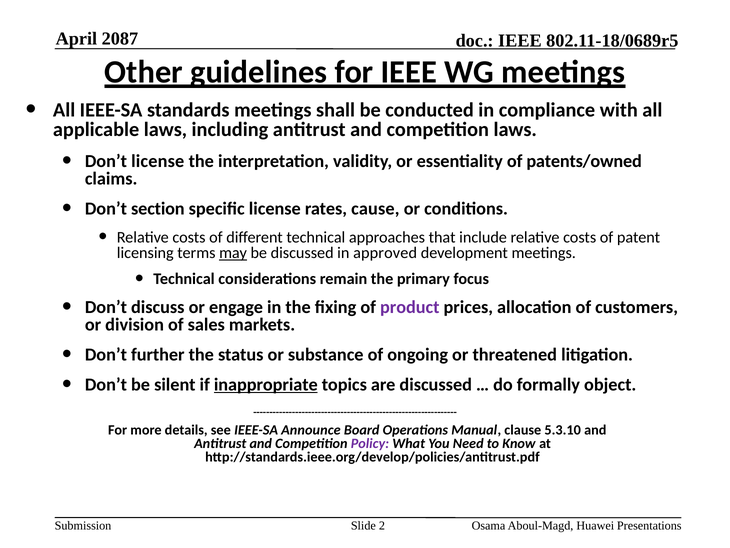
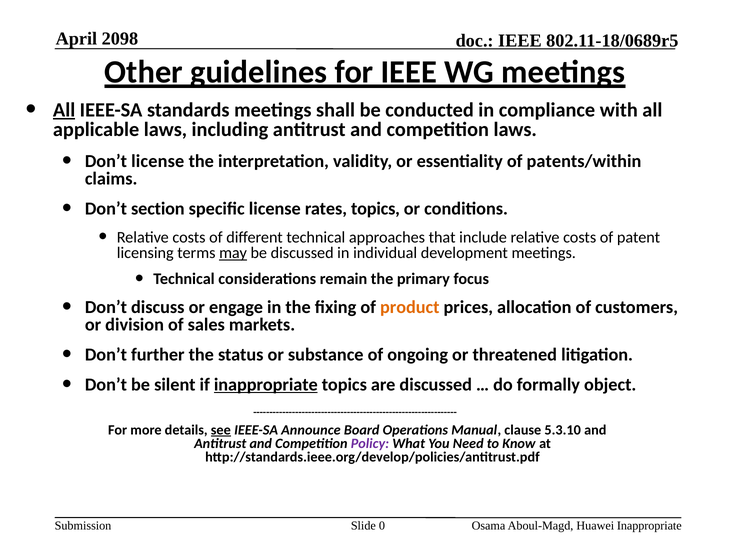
2087: 2087 -> 2098
All at (64, 110) underline: none -> present
patents/owned: patents/owned -> patents/within
rates cause: cause -> topics
approved: approved -> individual
product colour: purple -> orange
see underline: none -> present
2: 2 -> 0
Huawei Presentations: Presentations -> Inappropriate
